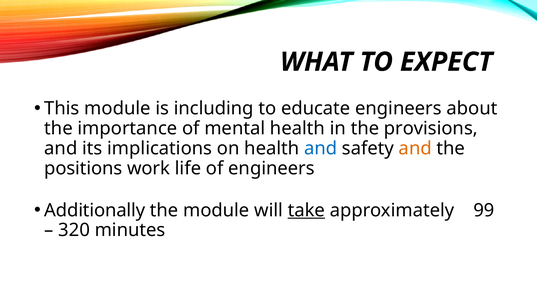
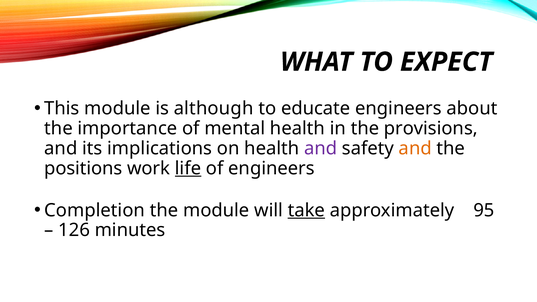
including: including -> although
and at (321, 148) colour: blue -> purple
life underline: none -> present
Additionally: Additionally -> Completion
99: 99 -> 95
320: 320 -> 126
